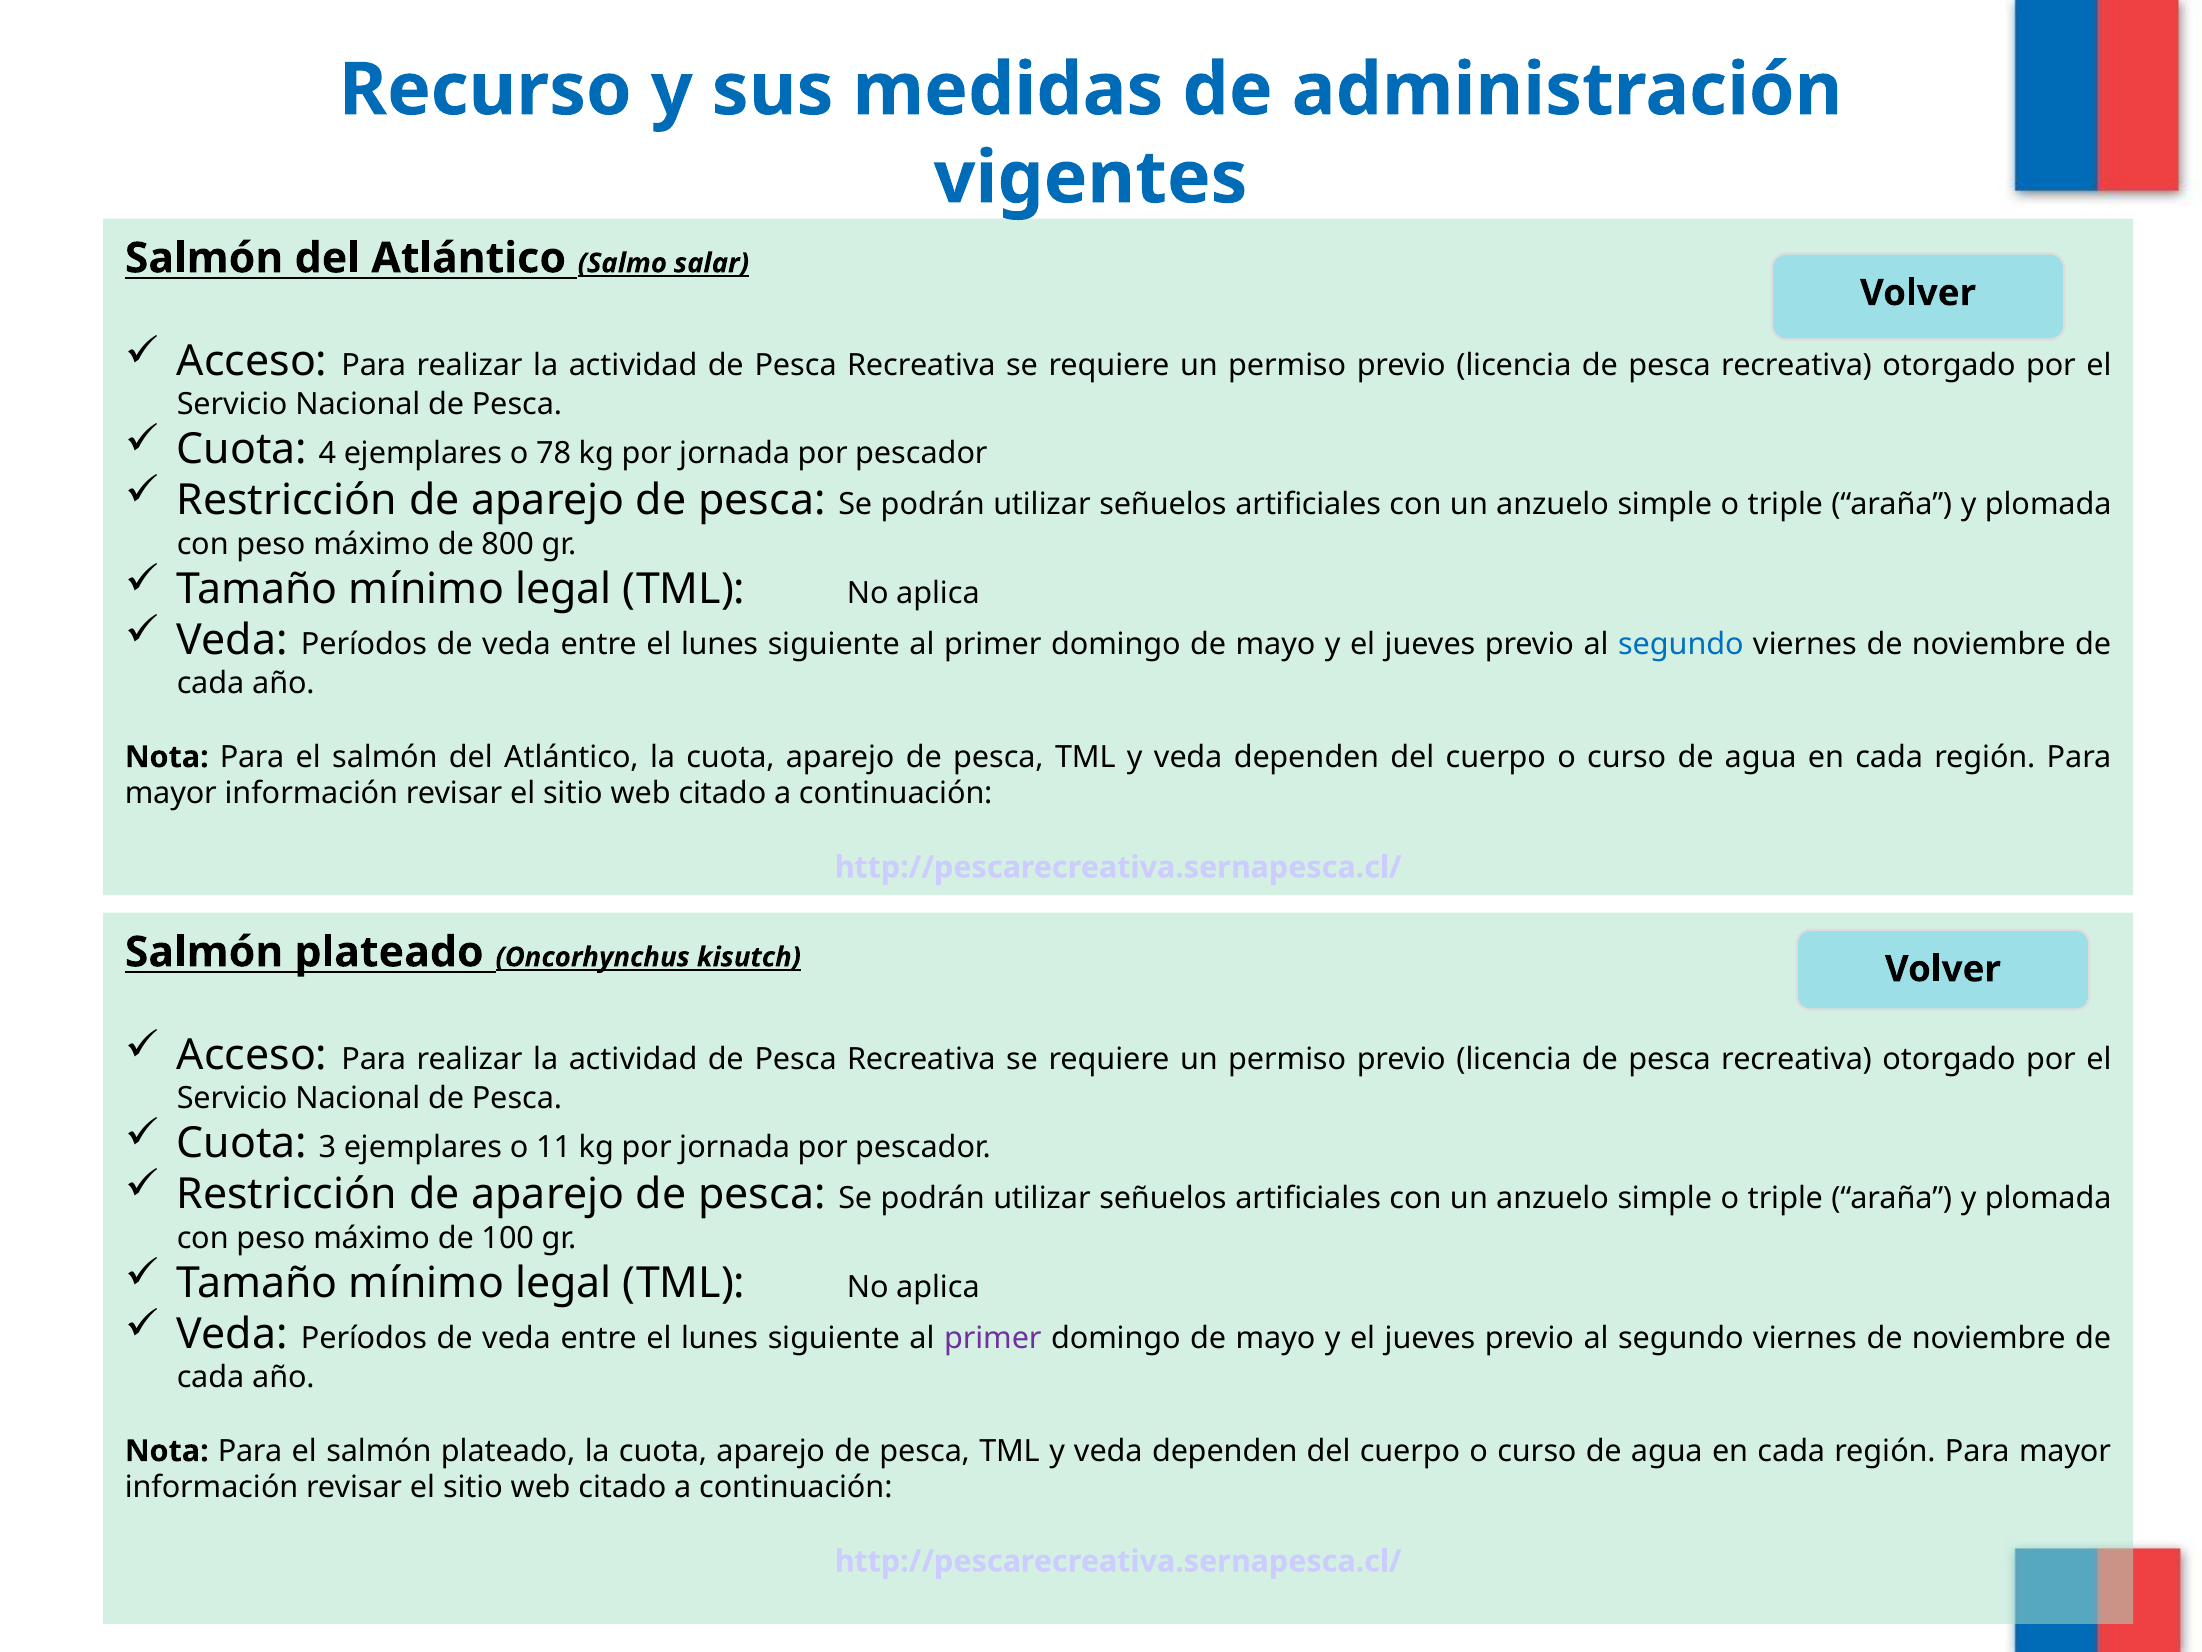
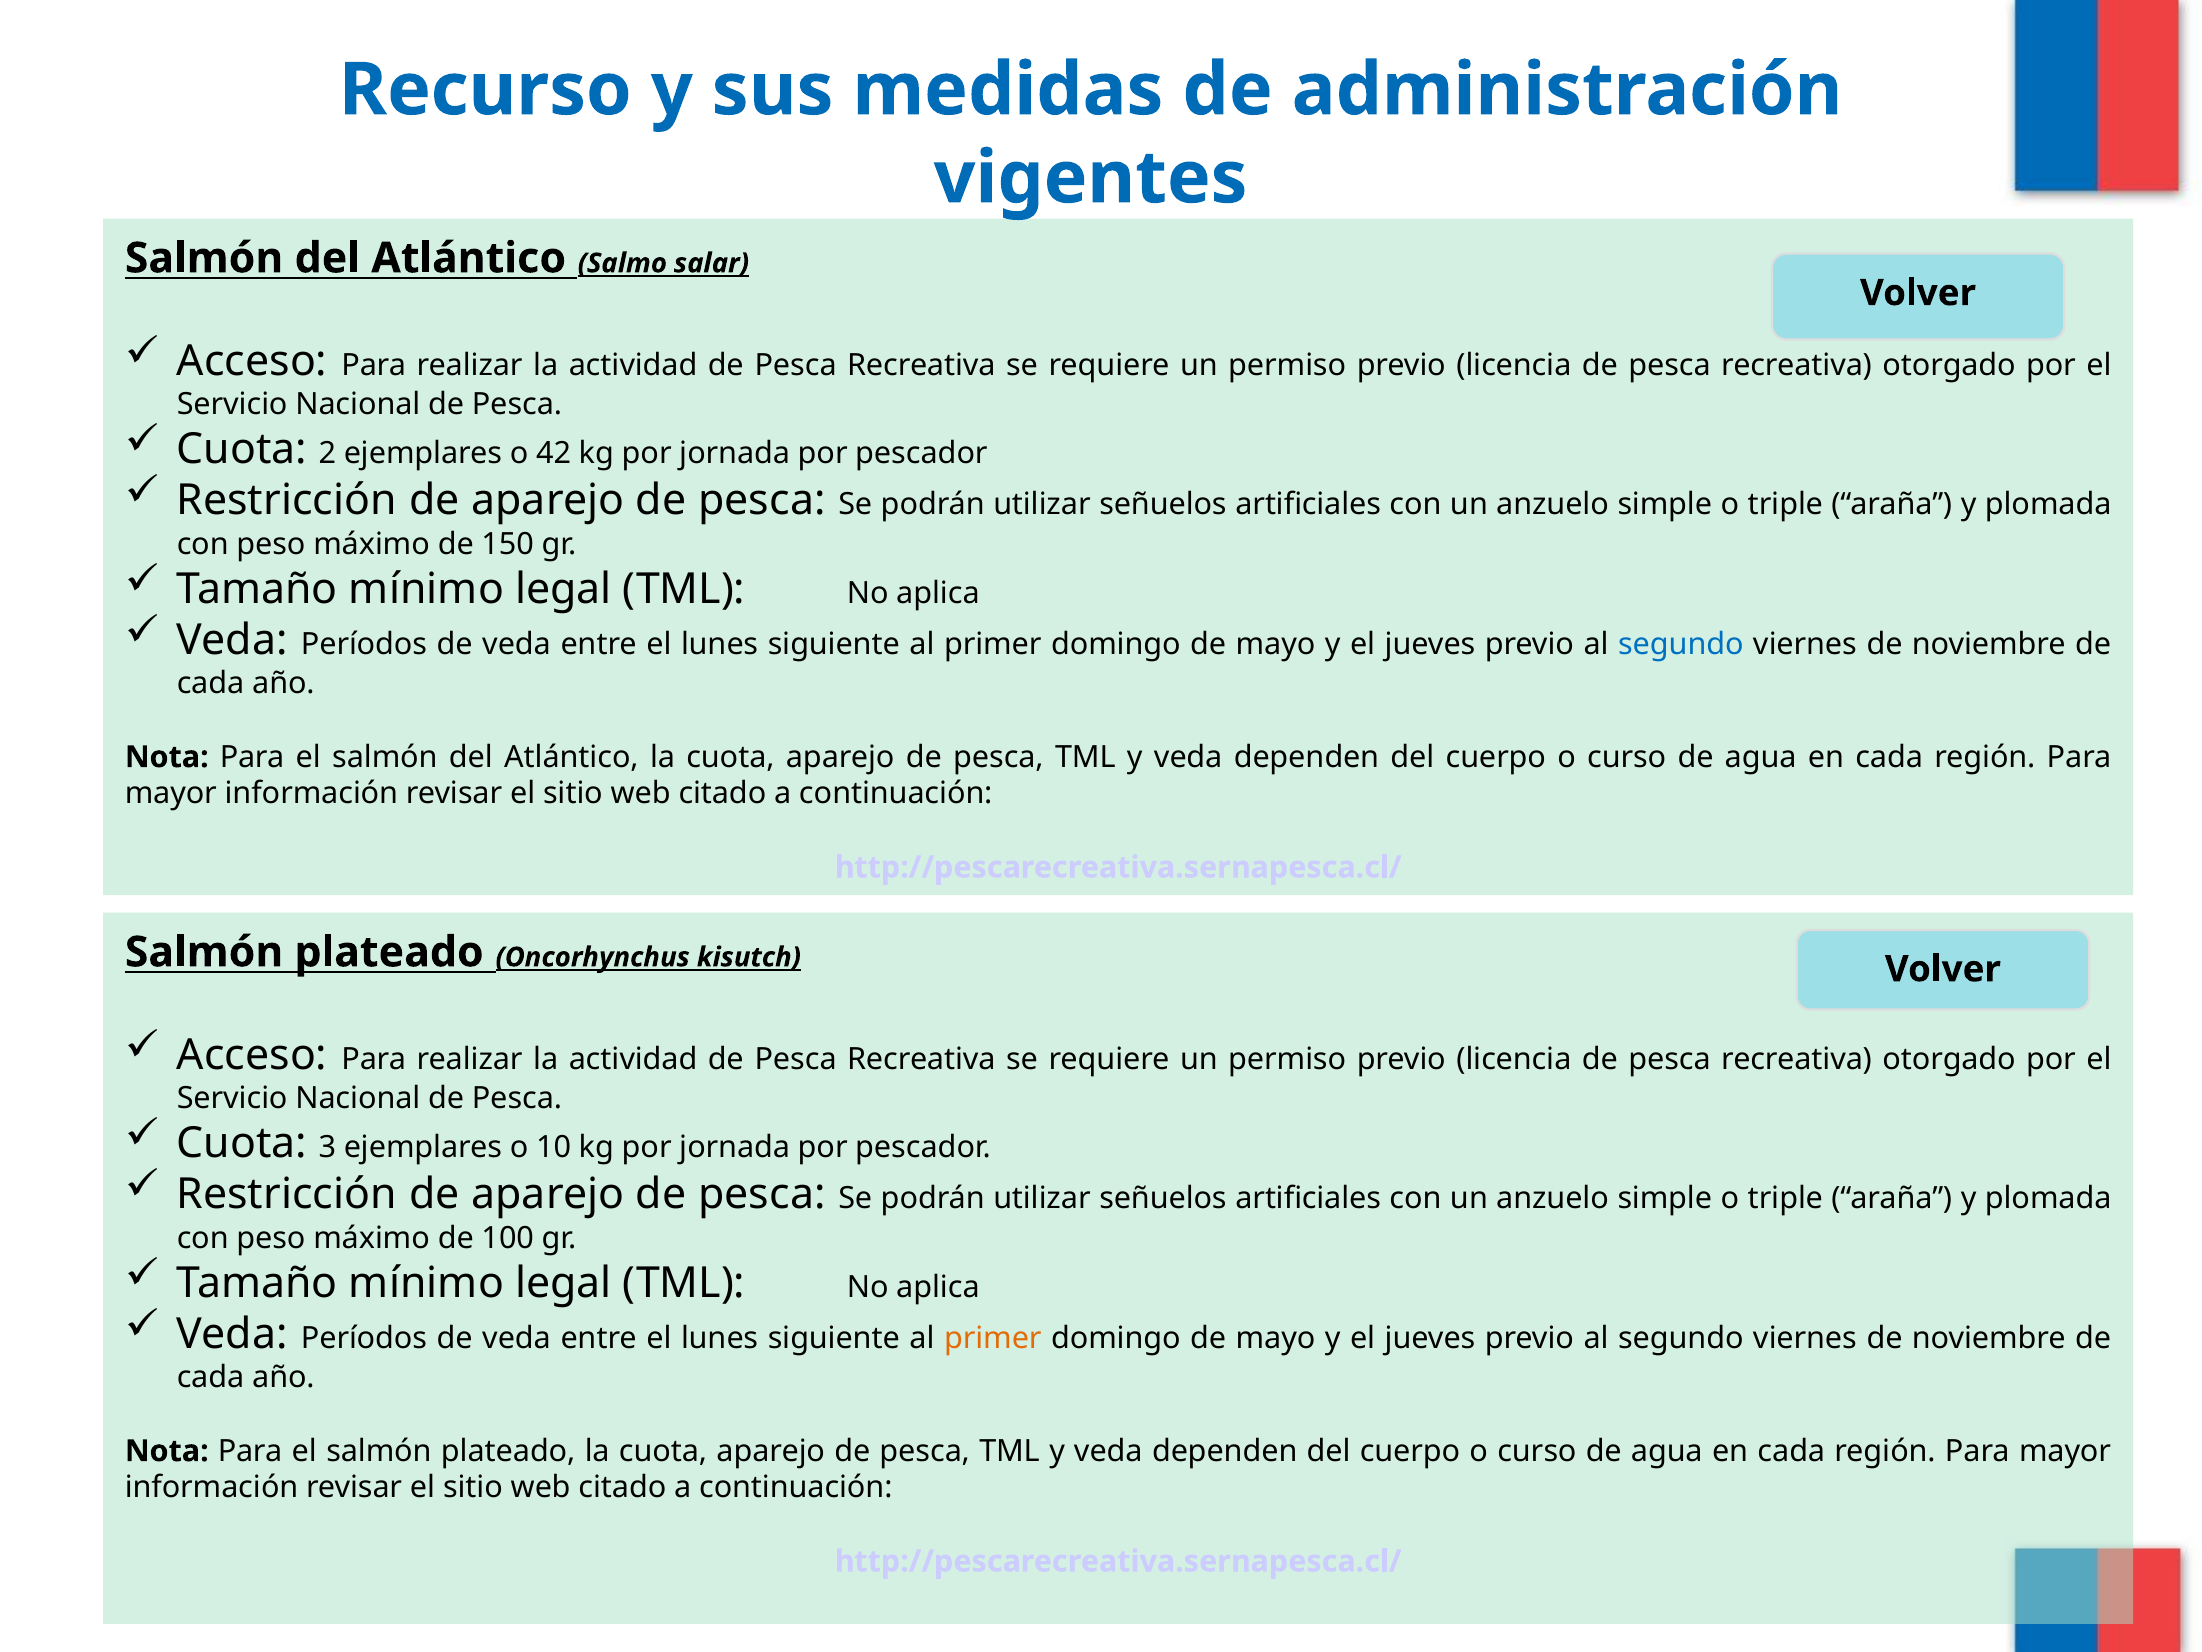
4: 4 -> 2
78: 78 -> 42
800: 800 -> 150
11: 11 -> 10
primer at (993, 1338) colour: purple -> orange
